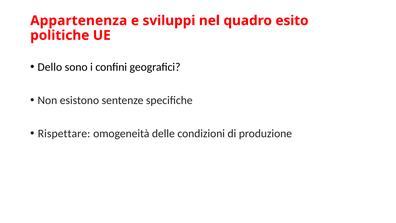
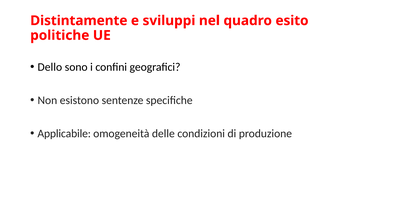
Appartenenza: Appartenenza -> Distintamente
Rispettare: Rispettare -> Applicabile
